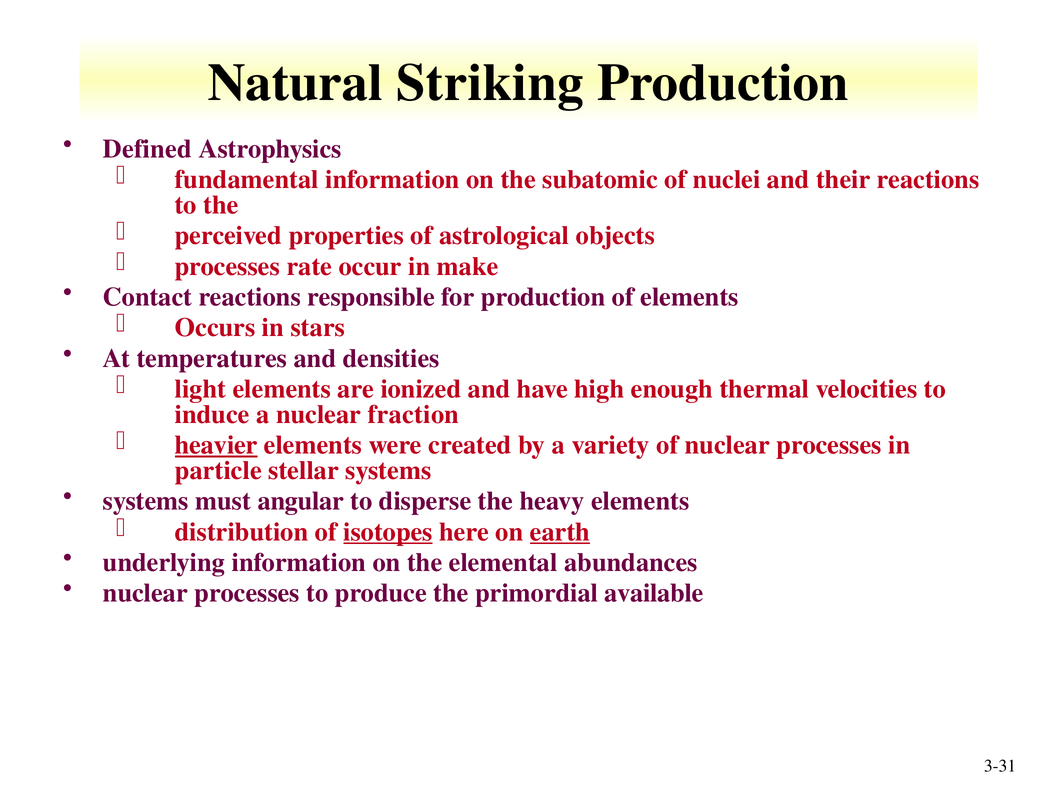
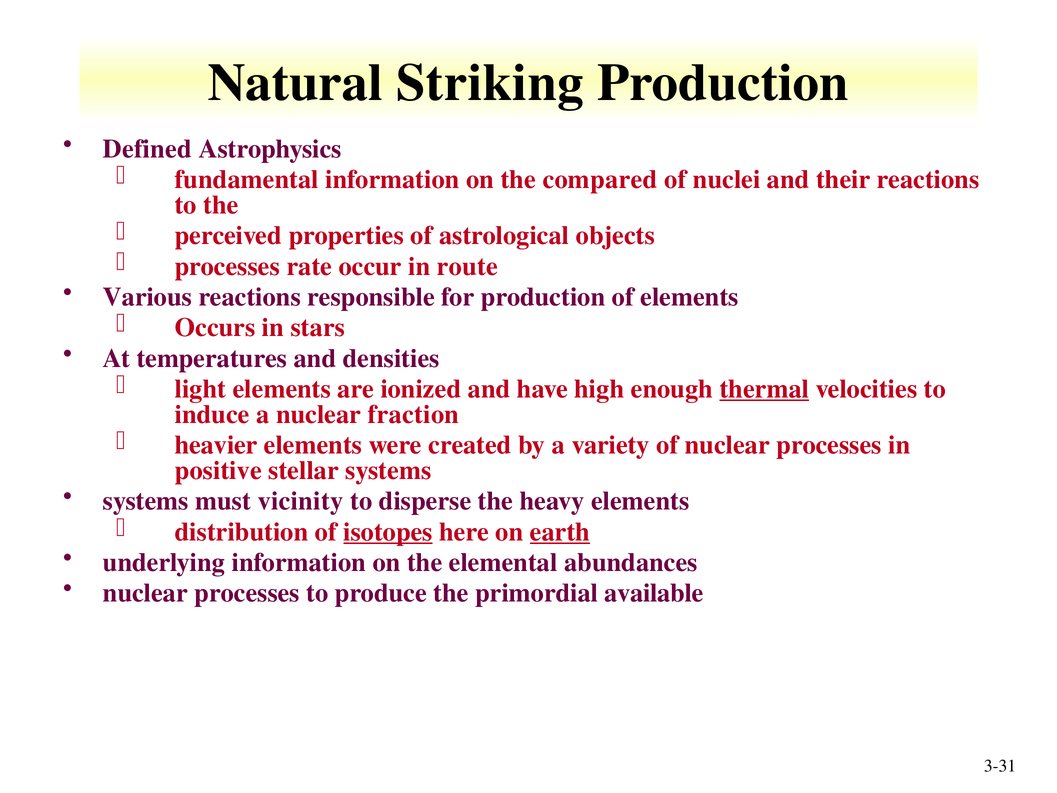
subatomic: subatomic -> compared
make: make -> route
Contact: Contact -> Various
thermal underline: none -> present
heavier underline: present -> none
particle: particle -> positive
angular: angular -> vicinity
